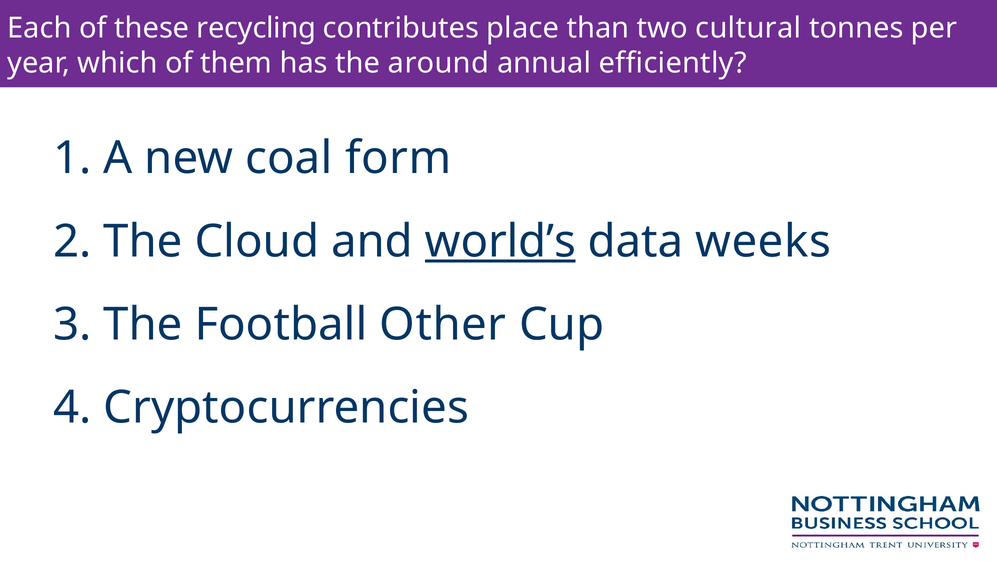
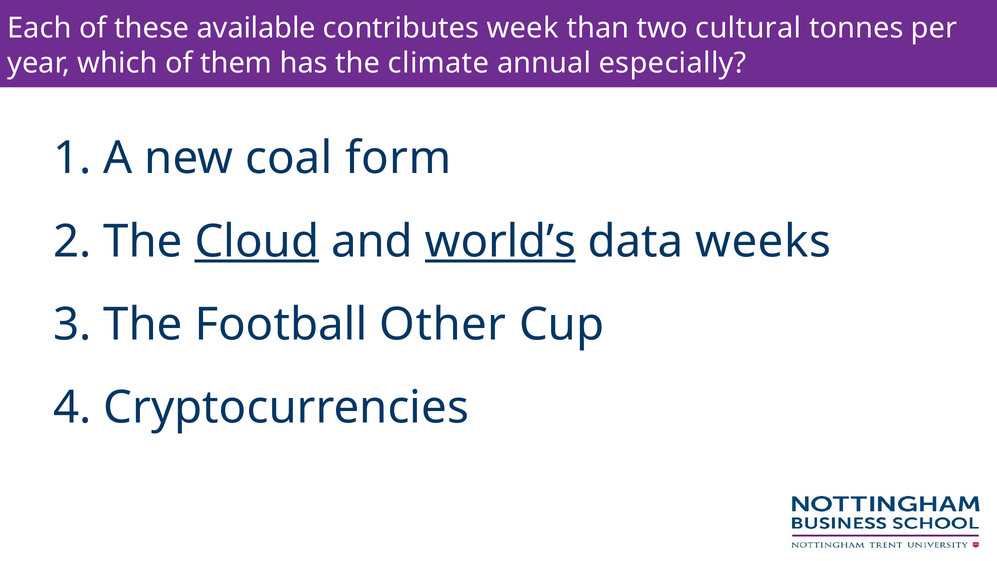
recycling: recycling -> available
place: place -> week
around: around -> climate
efficiently: efficiently -> especially
Cloud underline: none -> present
